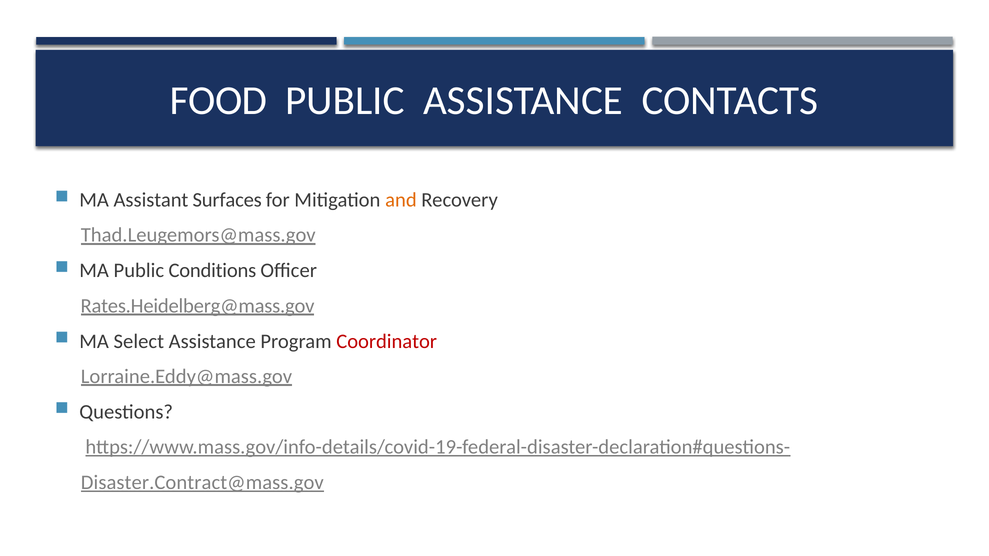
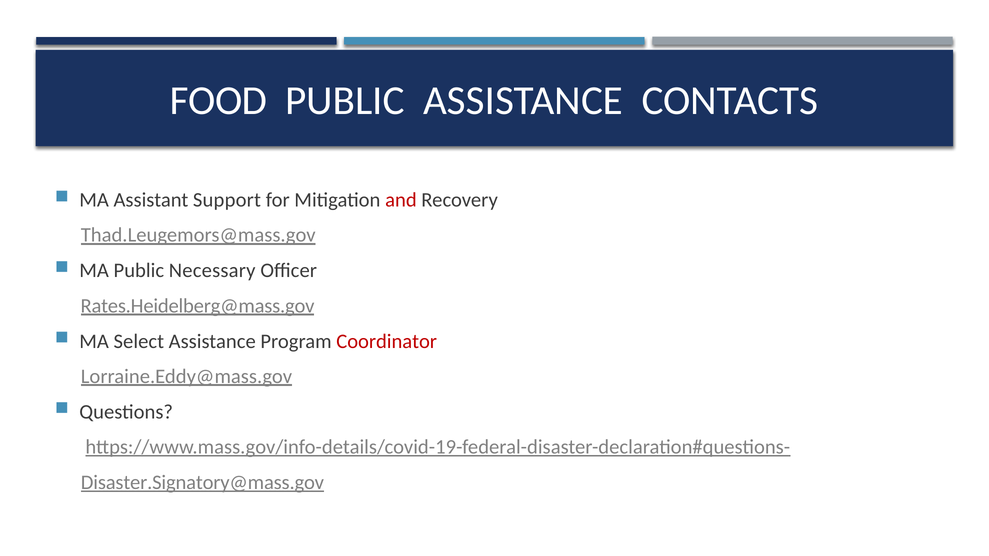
Surfaces: Surfaces -> Support
and colour: orange -> red
Conditions: Conditions -> Necessary
Disaster.Contract@mass.gov: Disaster.Contract@mass.gov -> Disaster.Signatory@mass.gov
